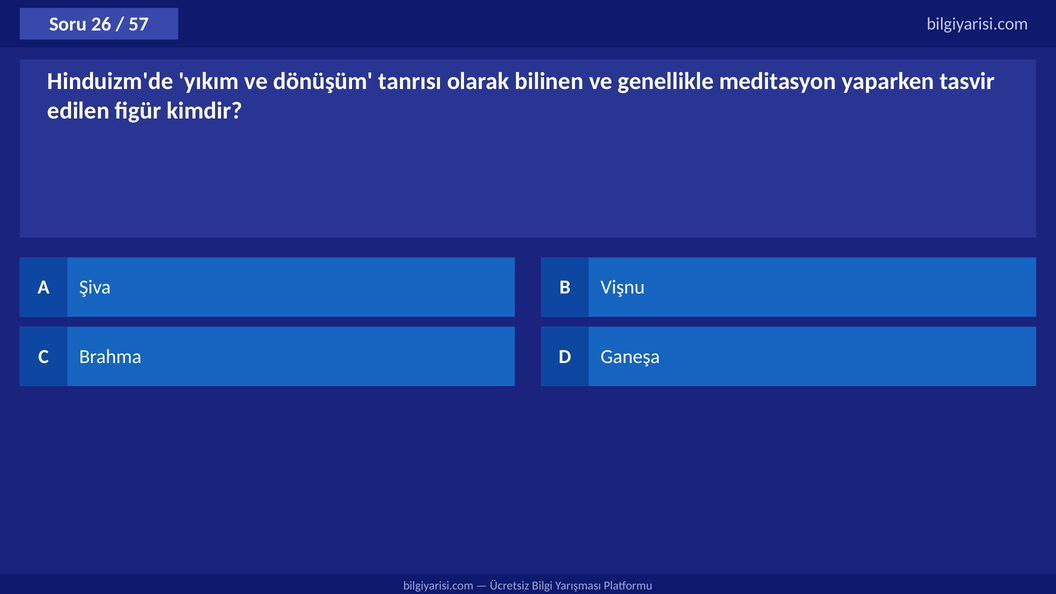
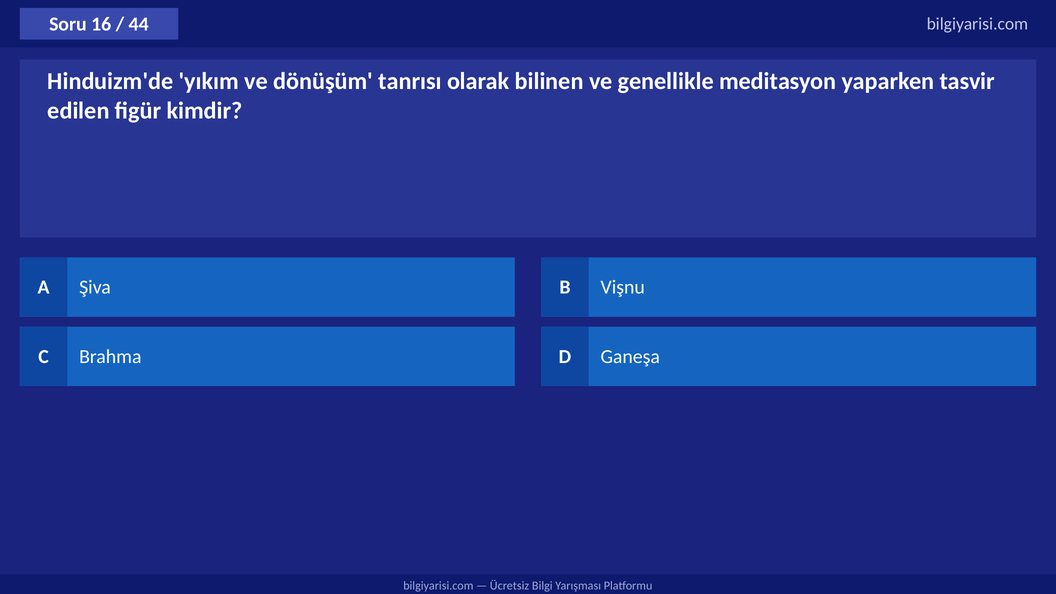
26: 26 -> 16
57: 57 -> 44
